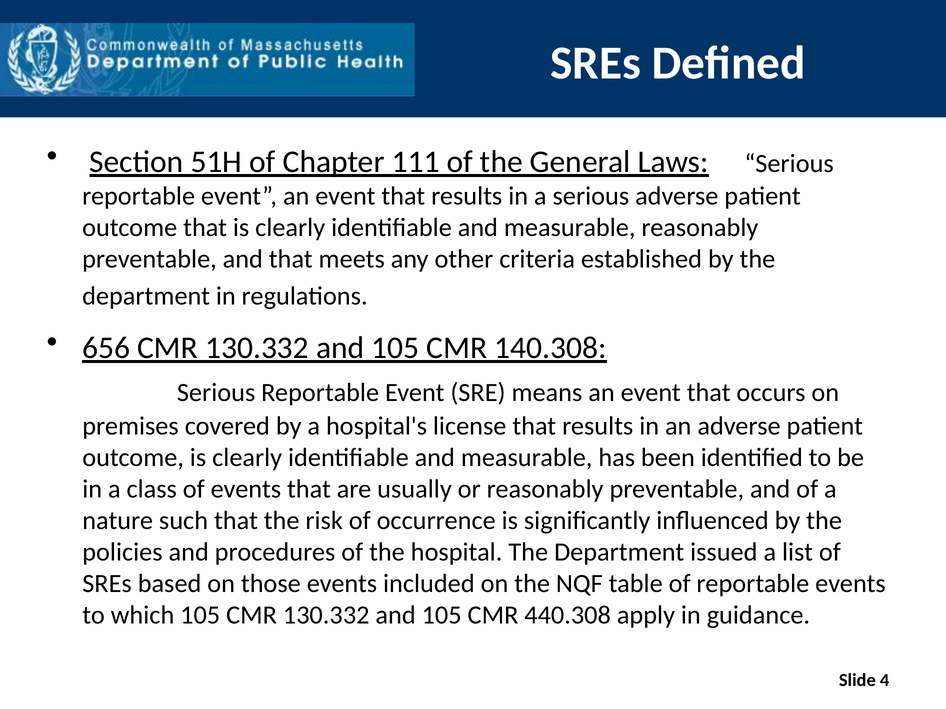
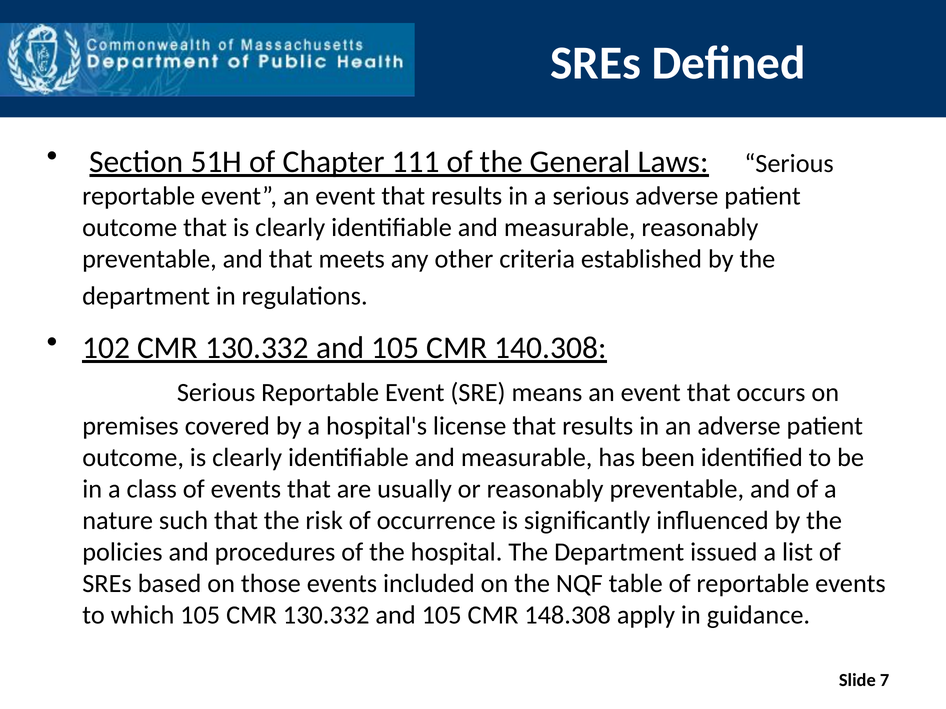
656: 656 -> 102
440.308: 440.308 -> 148.308
4: 4 -> 7
